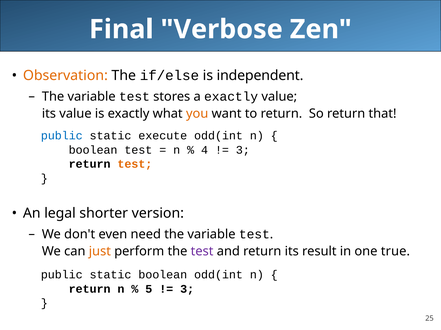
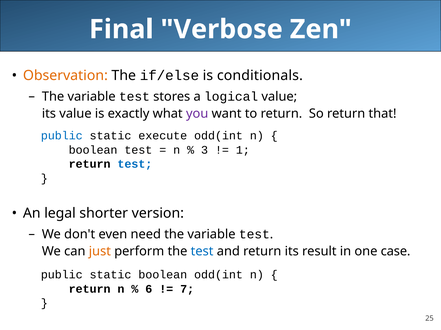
independent: independent -> conditionals
a exactly: exactly -> logical
you colour: orange -> purple
4: 4 -> 3
3 at (243, 150): 3 -> 1
test at (135, 164) colour: orange -> blue
test at (202, 252) colour: purple -> blue
true: true -> case
5: 5 -> 6
3 at (187, 290): 3 -> 7
